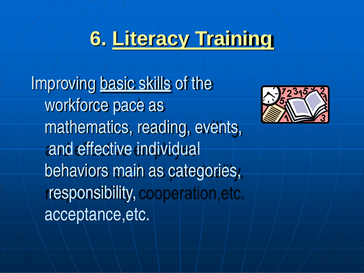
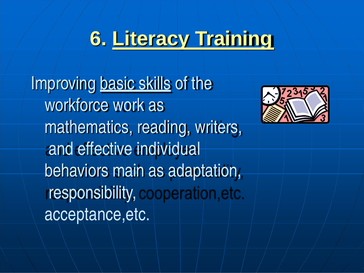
pace: pace -> work
events: events -> writers
categories: categories -> adaptation
